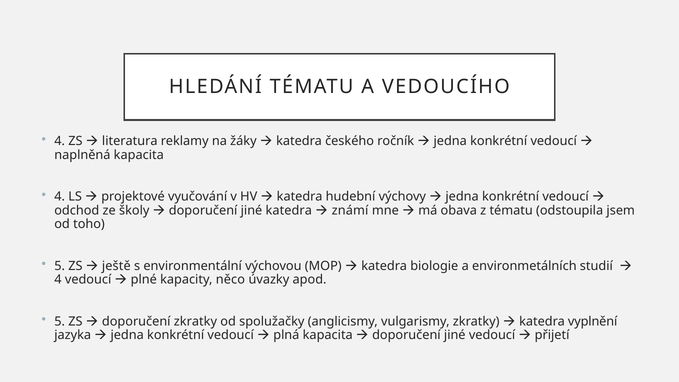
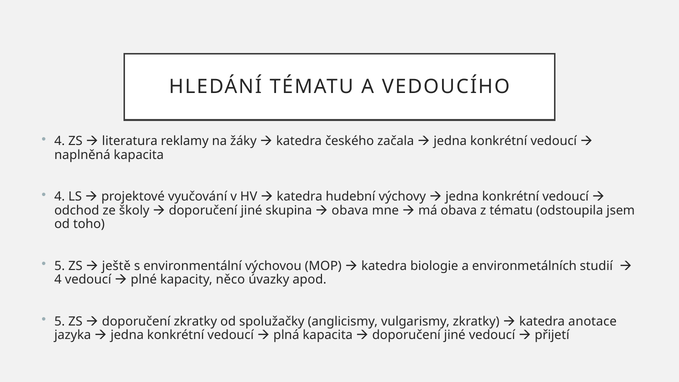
ročník: ročník -> začala
jiné katedra: katedra -> skupina
známí at (350, 210): známí -> obava
vyplnění: vyplnění -> anotace
